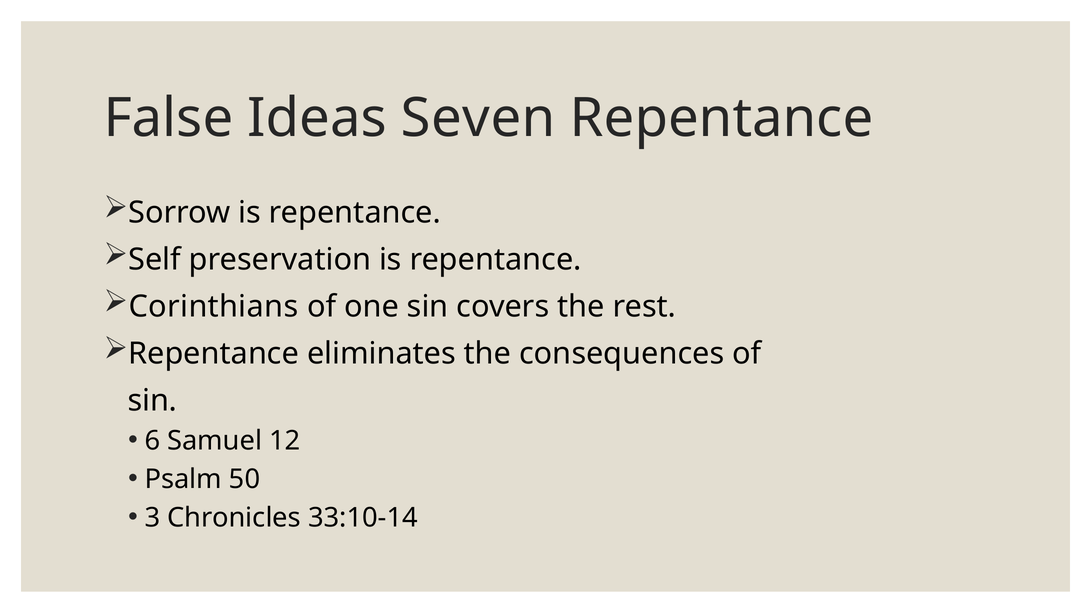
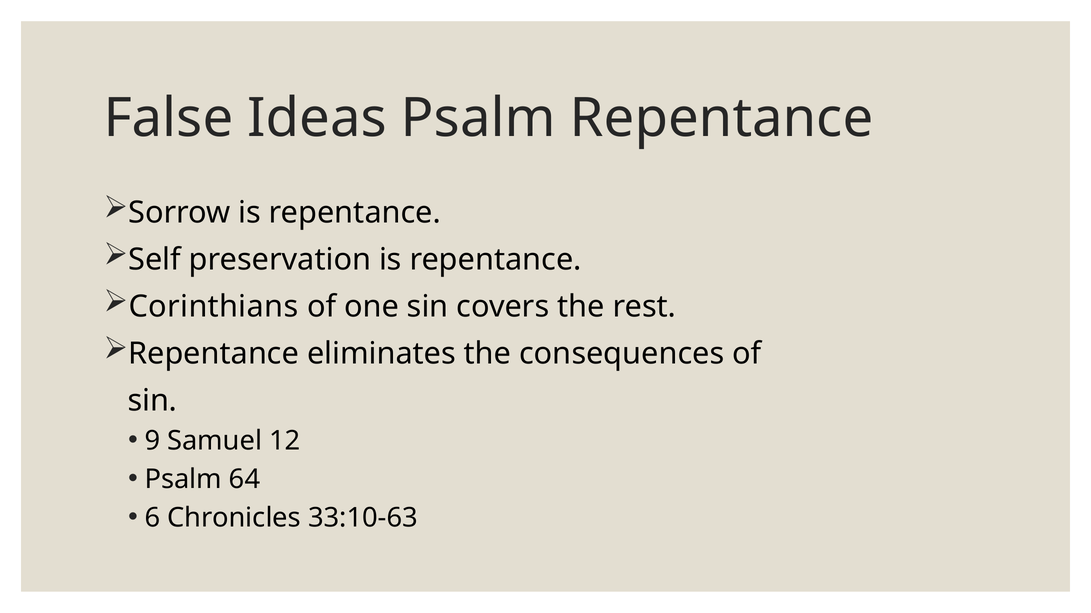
Ideas Seven: Seven -> Psalm
6: 6 -> 9
50: 50 -> 64
3: 3 -> 6
33:10-14: 33:10-14 -> 33:10-63
